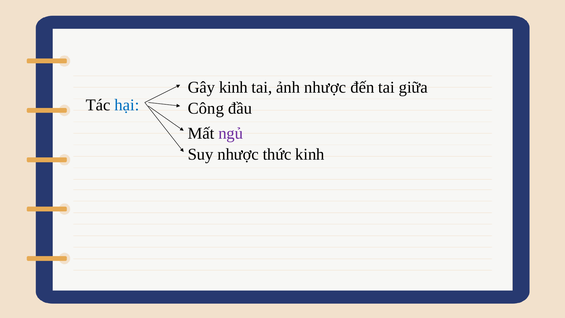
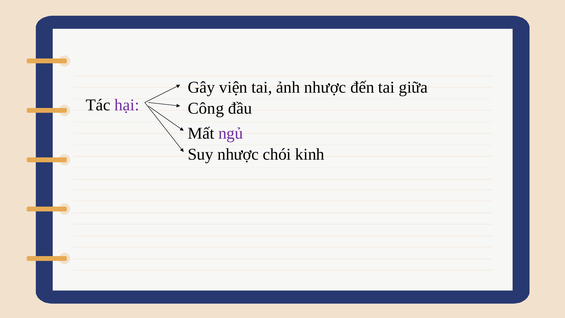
Gây kinh: kinh -> viện
hại colour: blue -> purple
thức: thức -> chói
